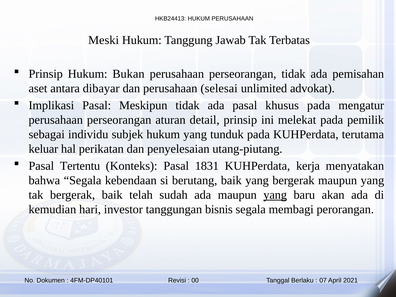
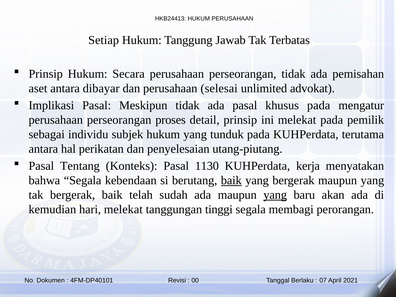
Meski: Meski -> Setiap
Bukan: Bukan -> Secara
aturan: aturan -> proses
keluar at (43, 149): keluar -> antara
Tertentu: Tertentu -> Tentang
1831: 1831 -> 1130
baik at (231, 180) underline: none -> present
hari investor: investor -> melekat
bisnis: bisnis -> tinggi
